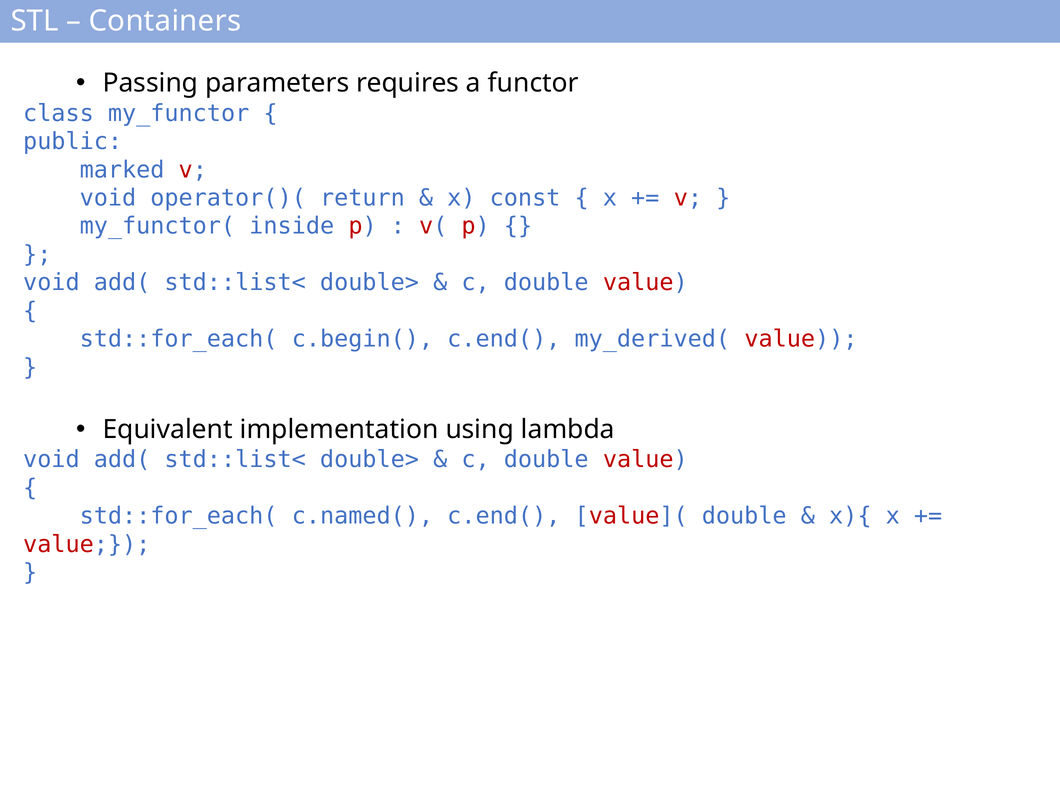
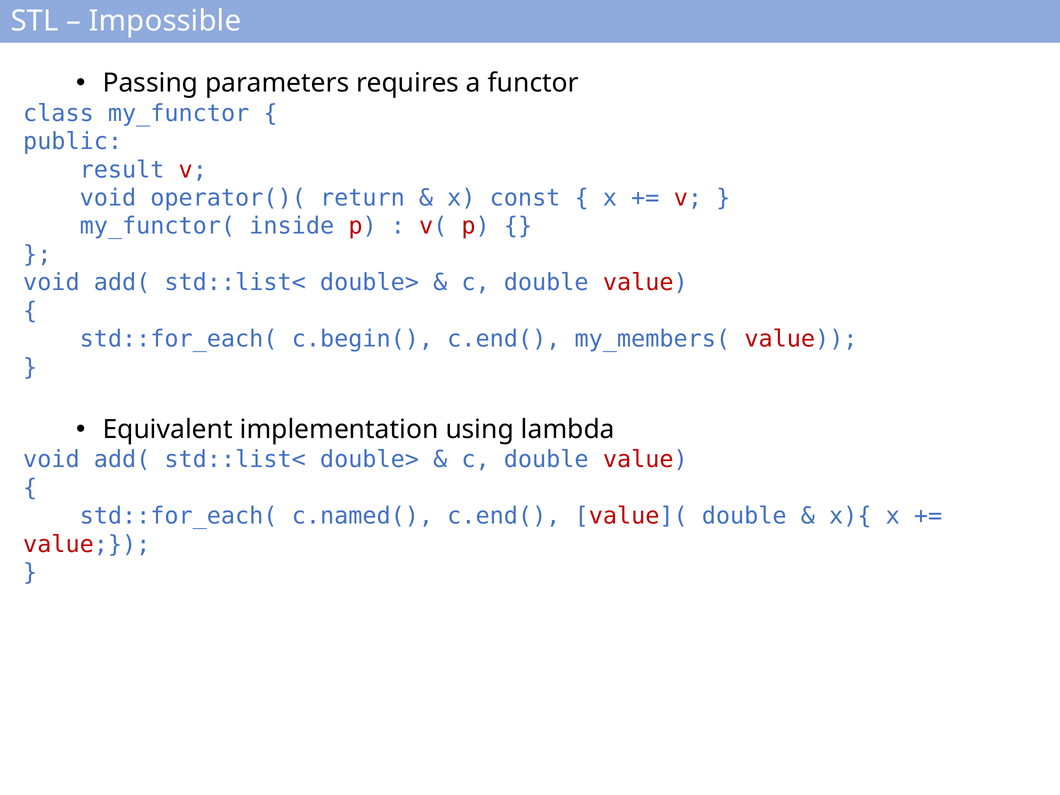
Containers: Containers -> Impossible
marked: marked -> result
my_derived(: my_derived( -> my_members(
